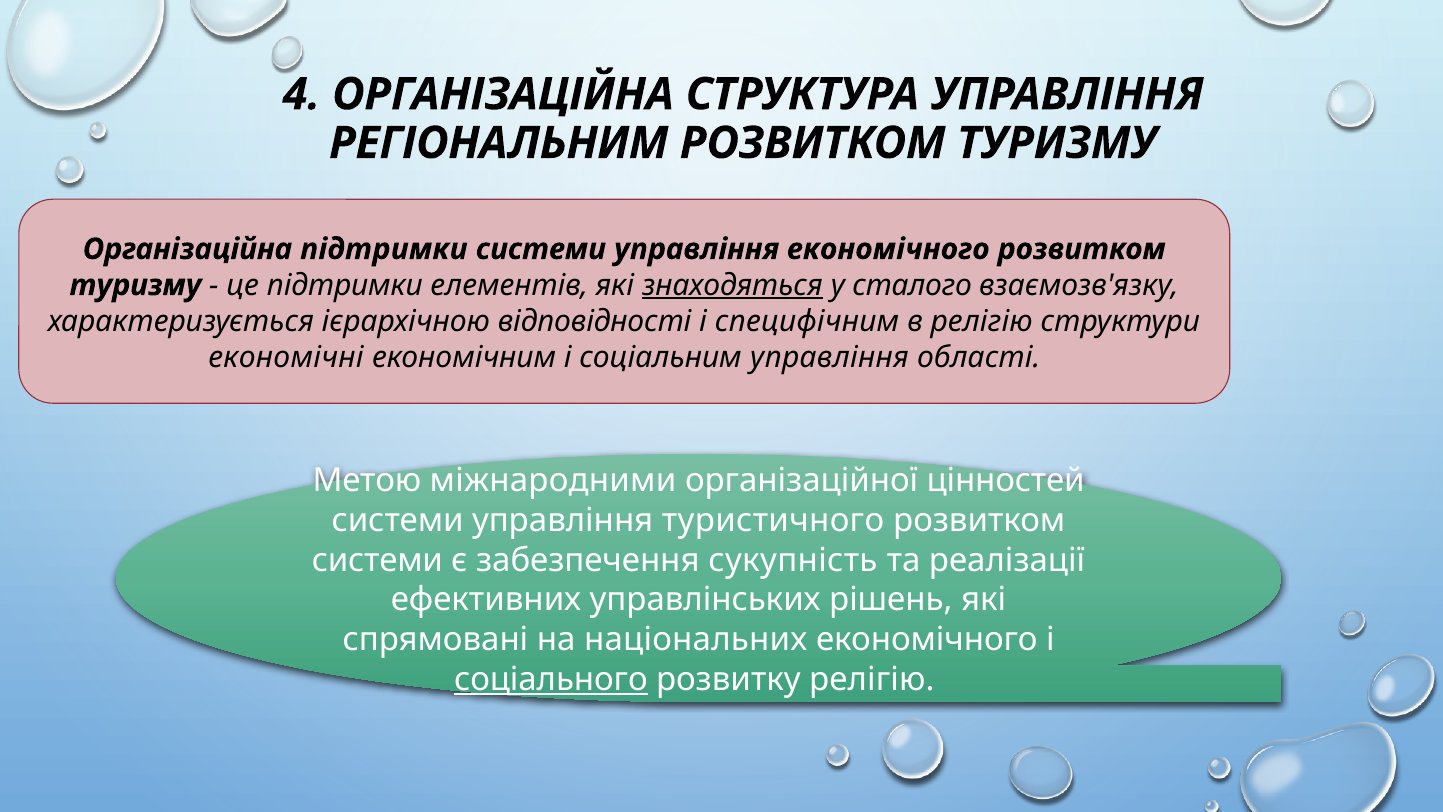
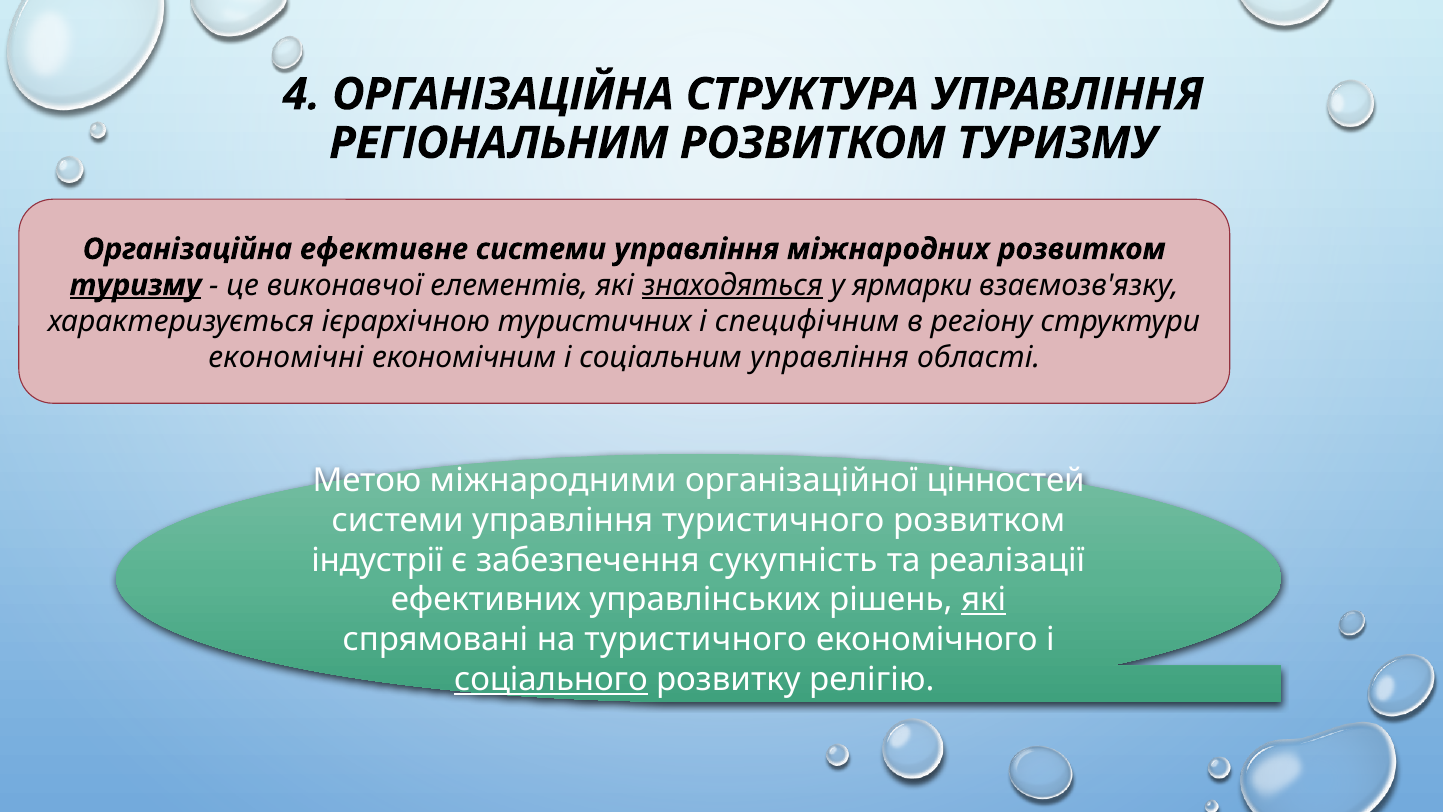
Організаційна підтримки: підтримки -> ефективне
управління економічного: економічного -> міжнародних
туризму at (136, 285) underline: none -> present
це підтримки: підтримки -> виконавчої
сталого: сталого -> ярмарки
відповідності: відповідності -> туристичних
в релігію: релігію -> регіону
системи at (377, 560): системи -> індустрії
які at (984, 600) underline: none -> present
на національних: національних -> туристичного
